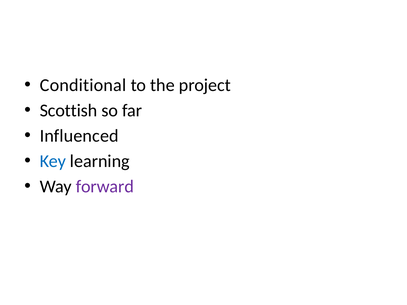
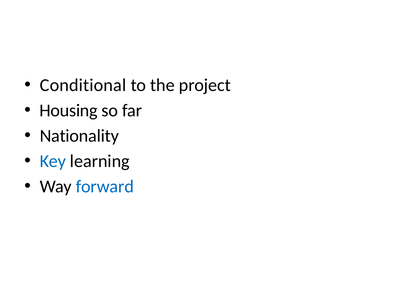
Scottish: Scottish -> Housing
Influenced: Influenced -> Nationality
forward colour: purple -> blue
